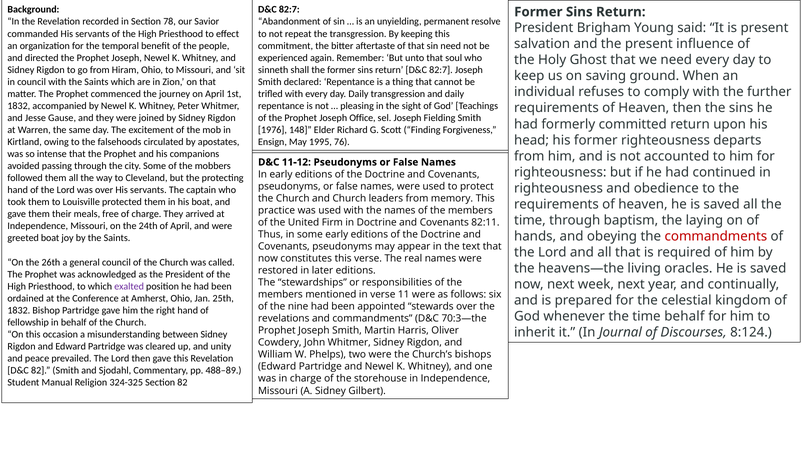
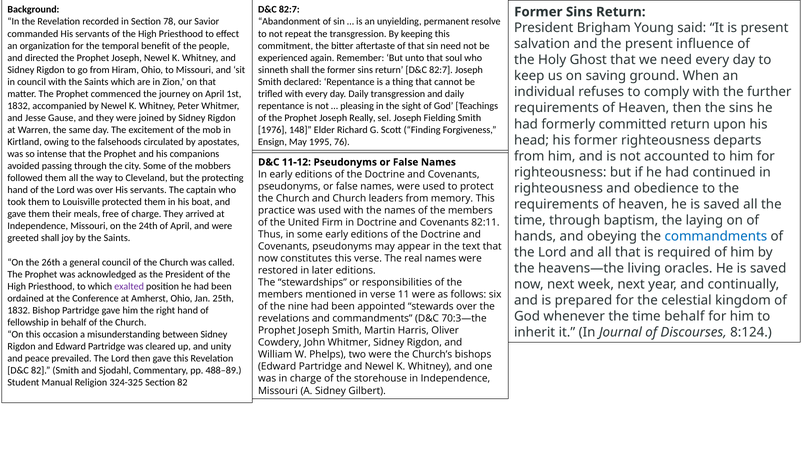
Office: Office -> Really
commandments at (716, 236) colour: red -> blue
greeted boat: boat -> shall
